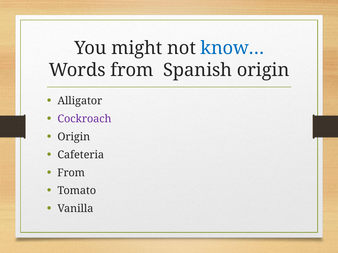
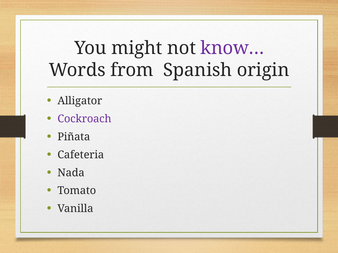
know… colour: blue -> purple
Origin at (74, 137): Origin -> Piñata
From at (71, 173): From -> Nada
